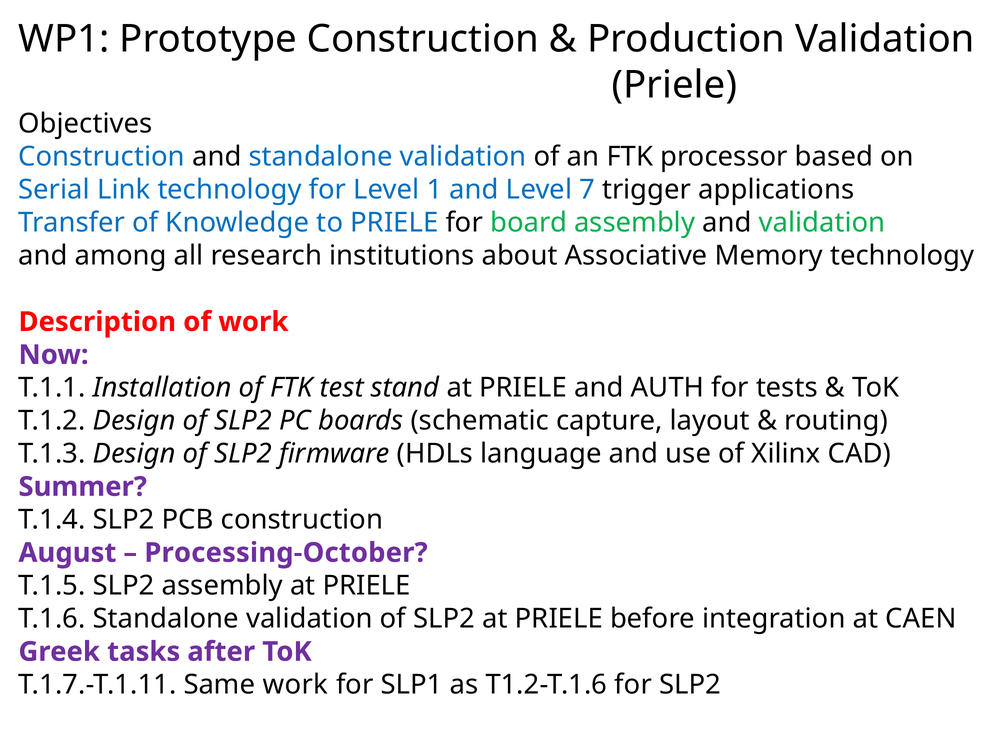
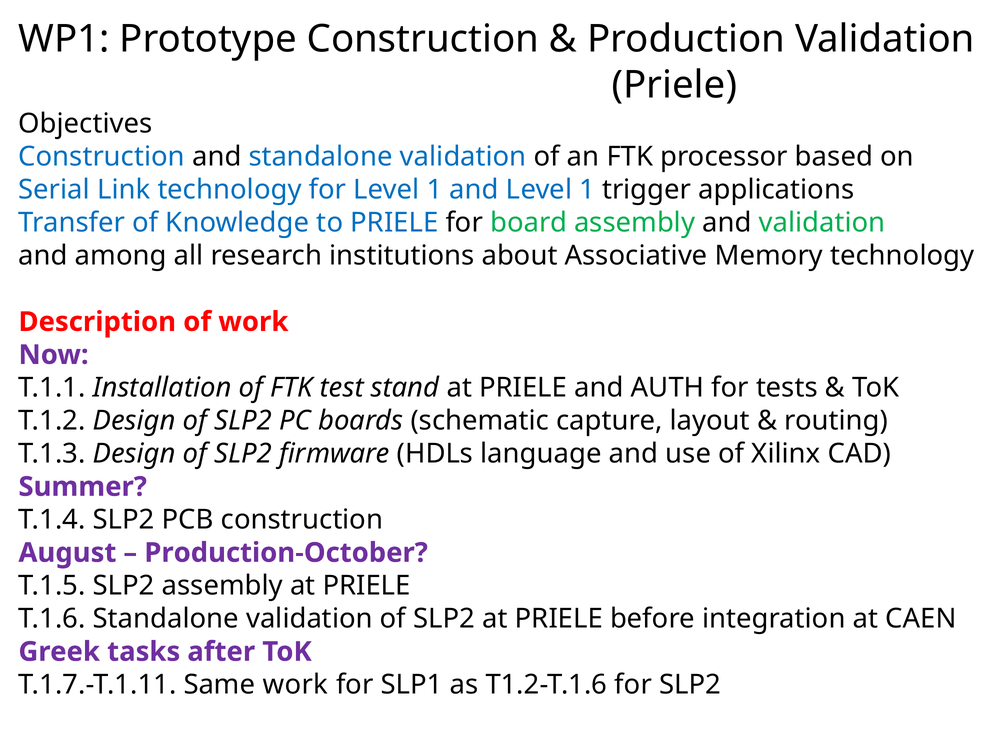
and Level 7: 7 -> 1
Processing-October: Processing-October -> Production-October
